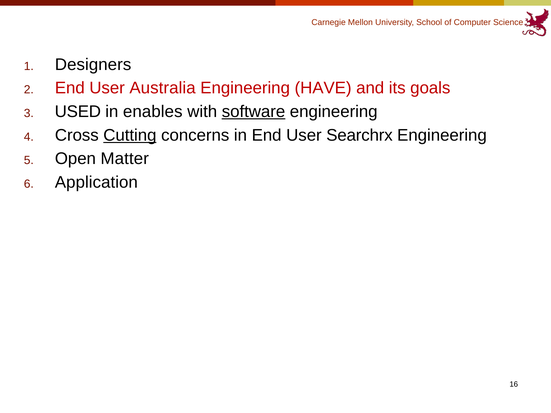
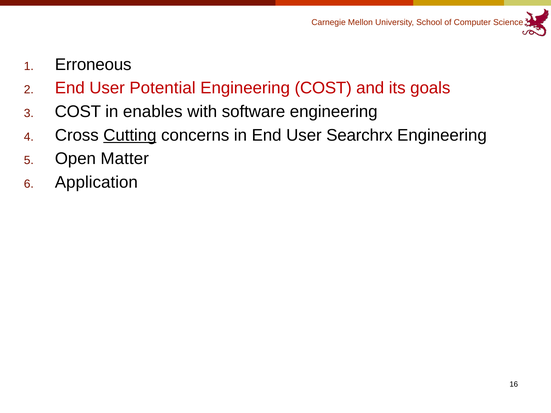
Designers: Designers -> Erroneous
Australia: Australia -> Potential
Engineering HAVE: HAVE -> COST
USED at (78, 112): USED -> COST
software underline: present -> none
